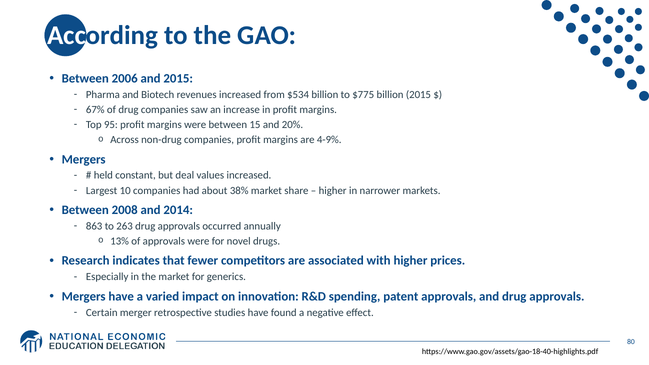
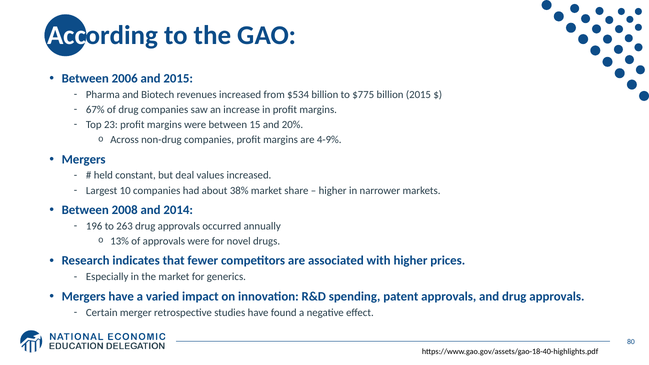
95: 95 -> 23
863: 863 -> 196
